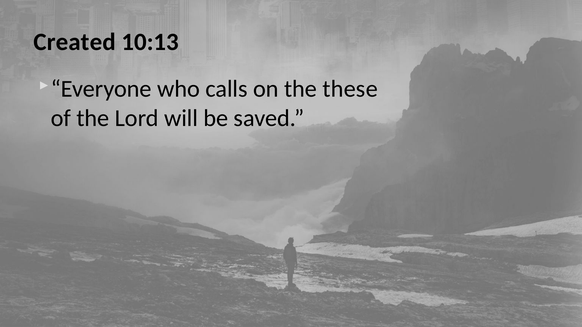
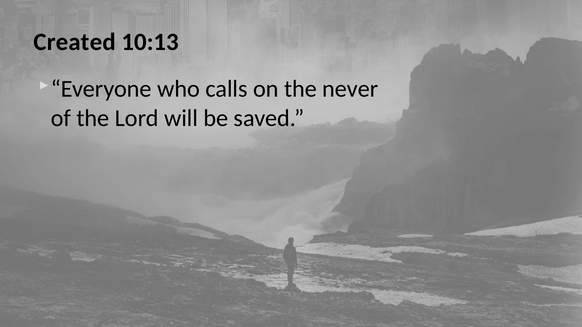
these: these -> never
